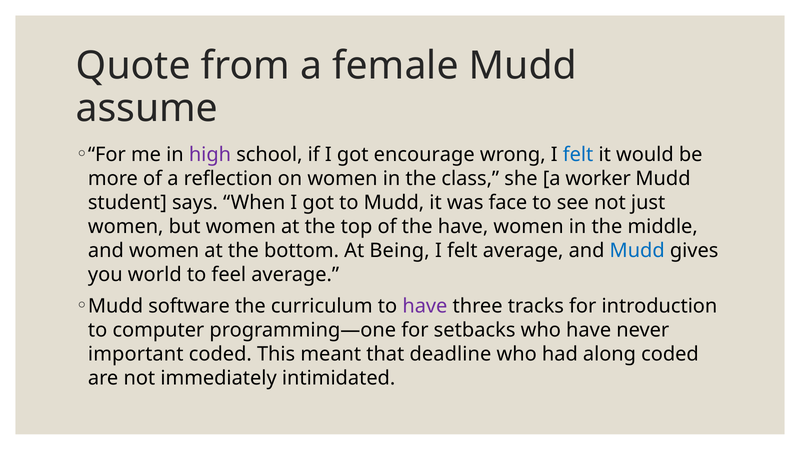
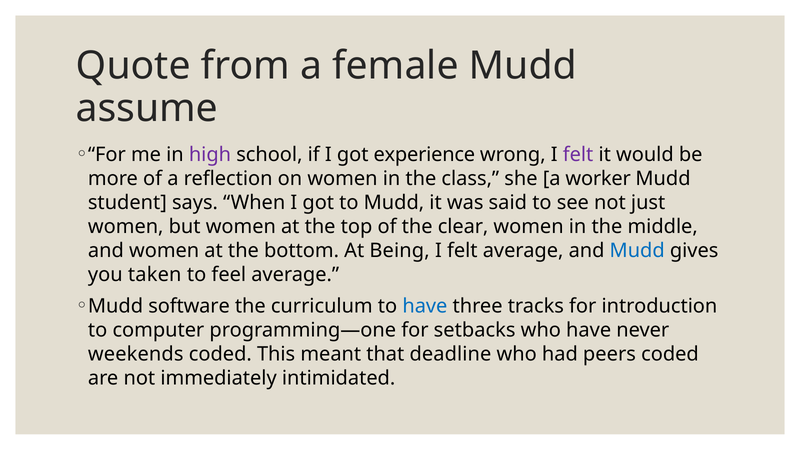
encourage: encourage -> experience
felt at (578, 154) colour: blue -> purple
face: face -> said
the have: have -> clear
world: world -> taken
have at (425, 306) colour: purple -> blue
important: important -> weekends
along: along -> peers
